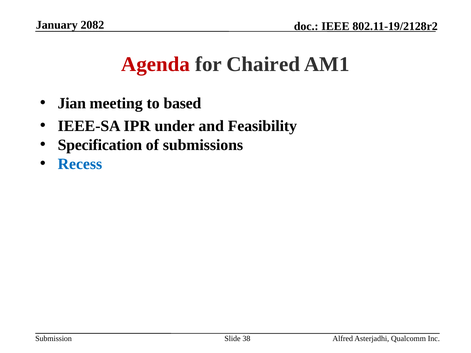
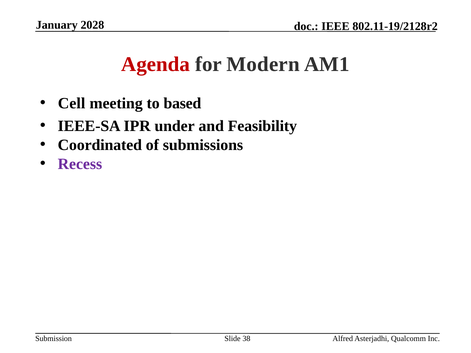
2082: 2082 -> 2028
Chaired: Chaired -> Modern
Jian: Jian -> Cell
Specification: Specification -> Coordinated
Recess colour: blue -> purple
